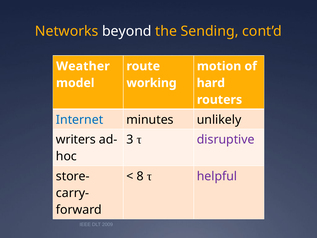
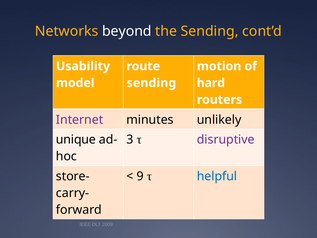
Weather: Weather -> Usability
working at (152, 83): working -> sending
Internet colour: blue -> purple
writers: writers -> unique
8: 8 -> 9
helpful colour: purple -> blue
